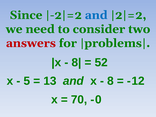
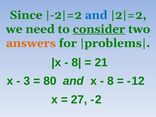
consider underline: none -> present
answers colour: red -> orange
52: 52 -> 21
5: 5 -> 3
13: 13 -> 80
70: 70 -> 27
0: 0 -> 2
